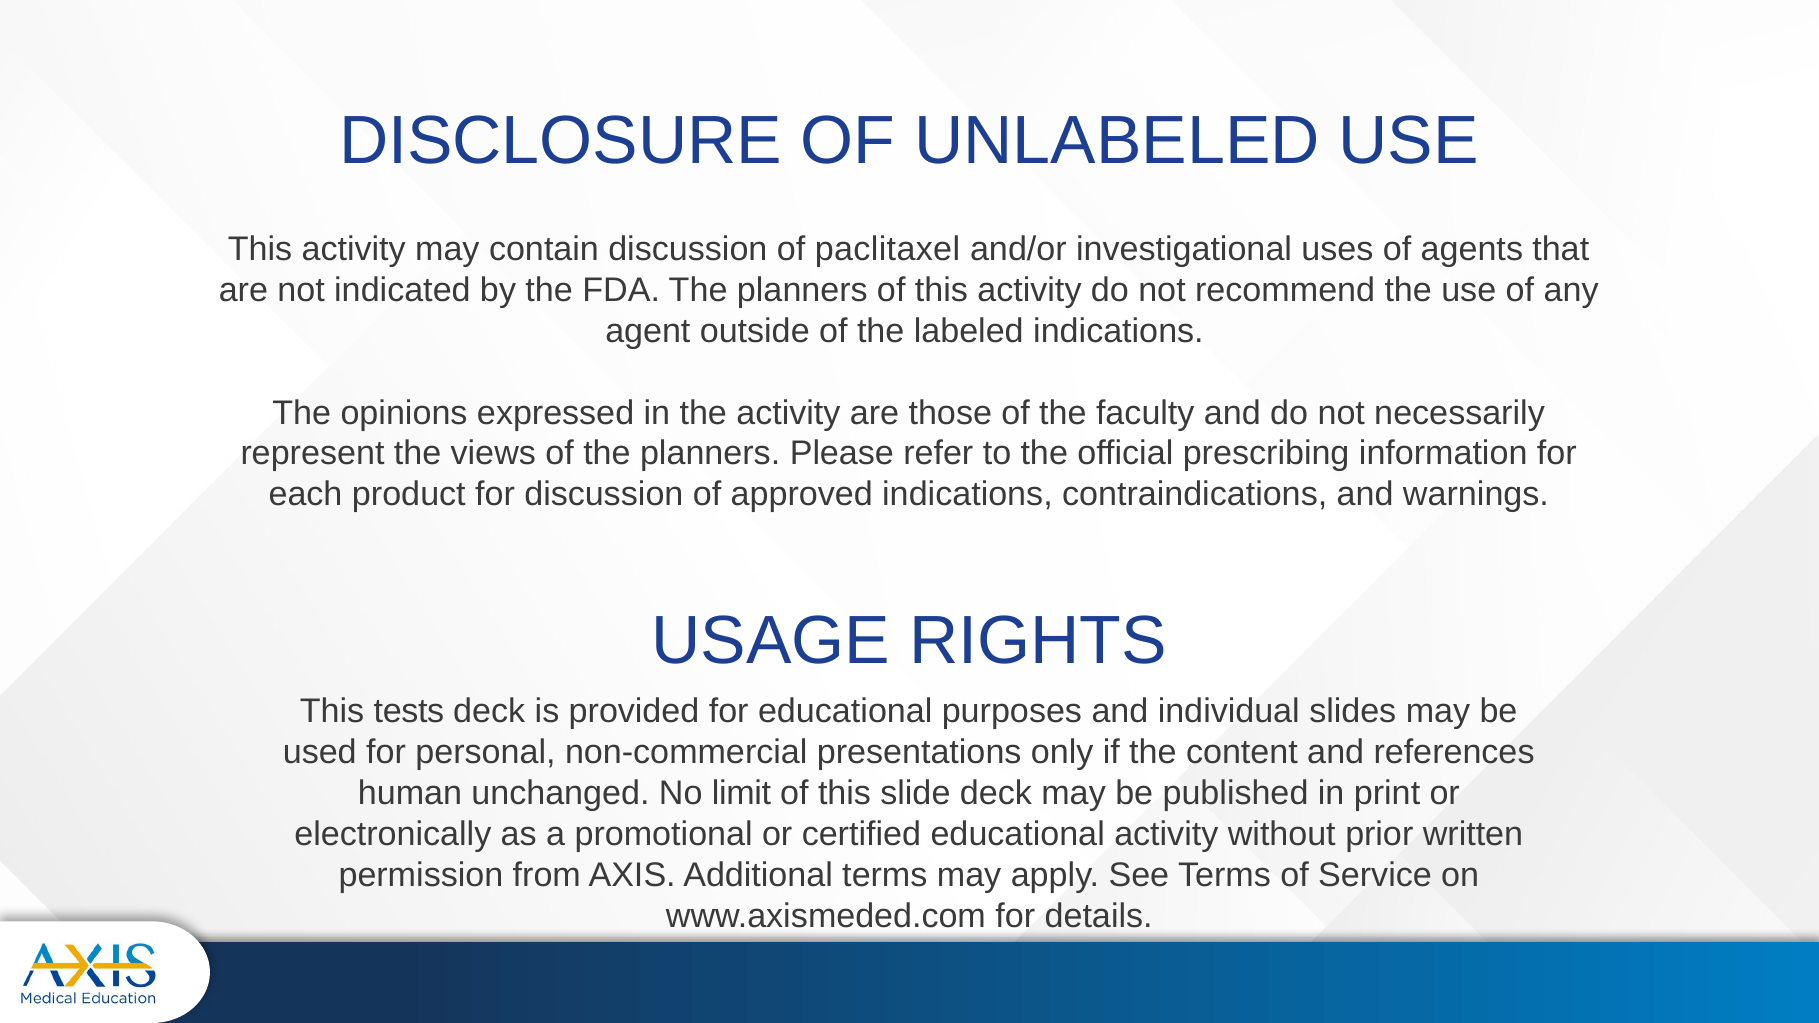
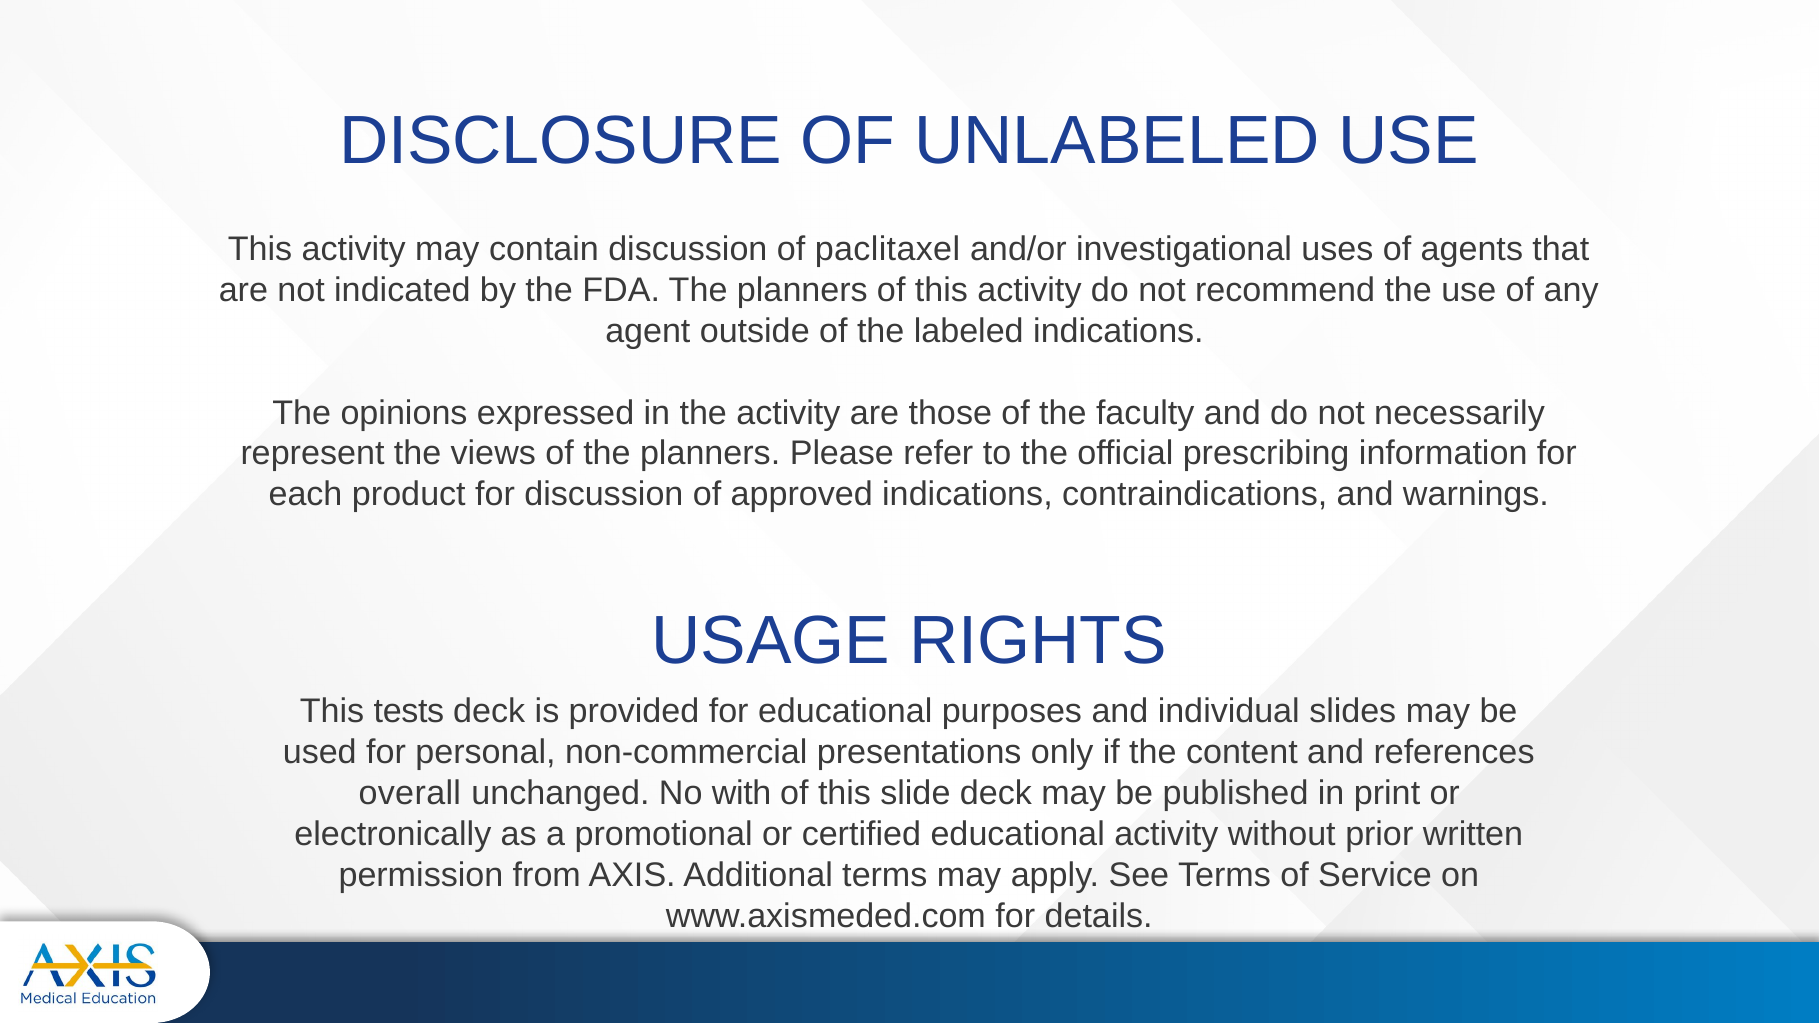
human: human -> overall
limit: limit -> with
